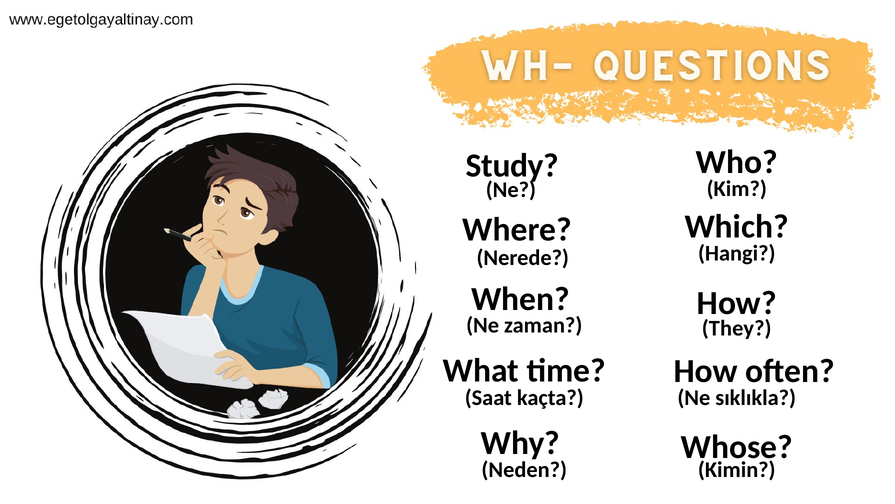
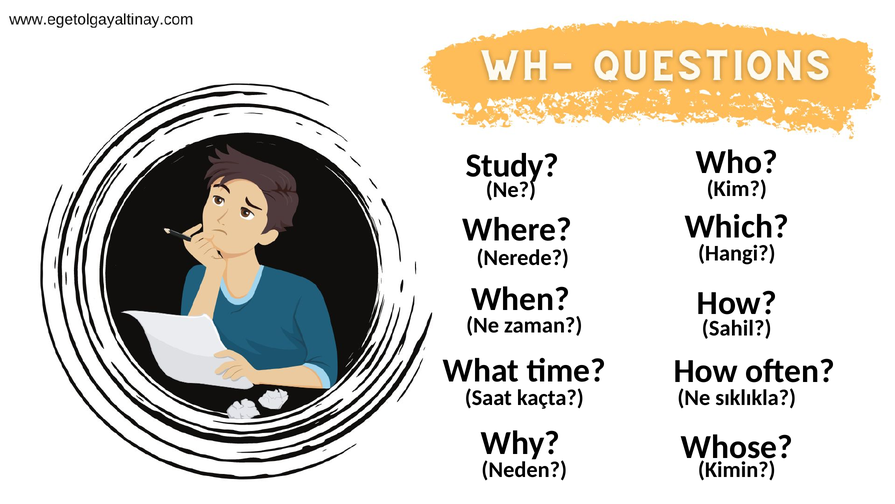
They: They -> Sahil
